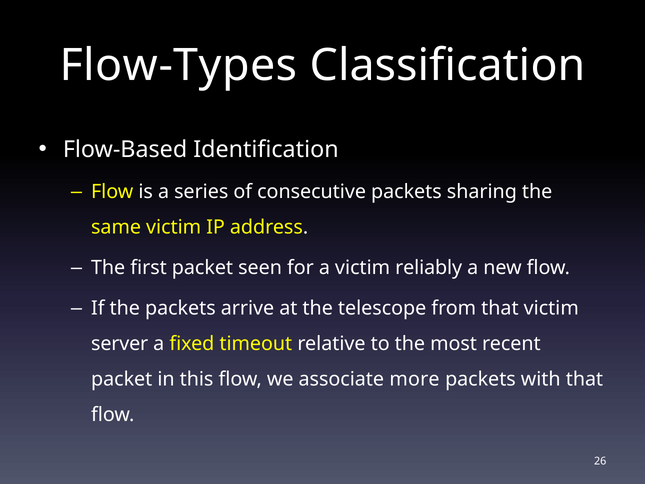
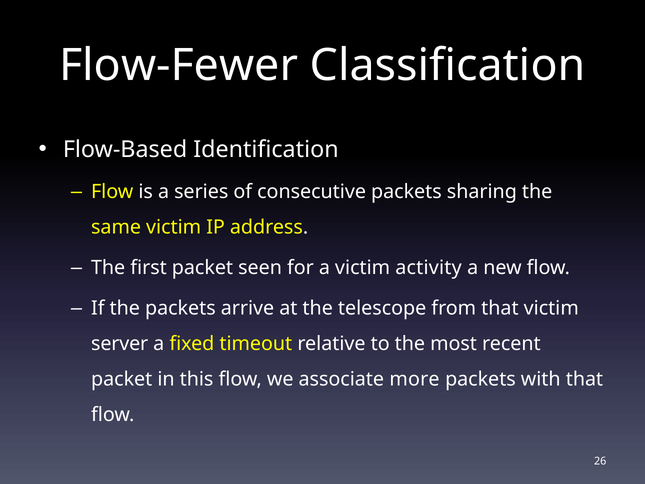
Flow-Types: Flow-Types -> Flow-Fewer
reliably: reliably -> activity
